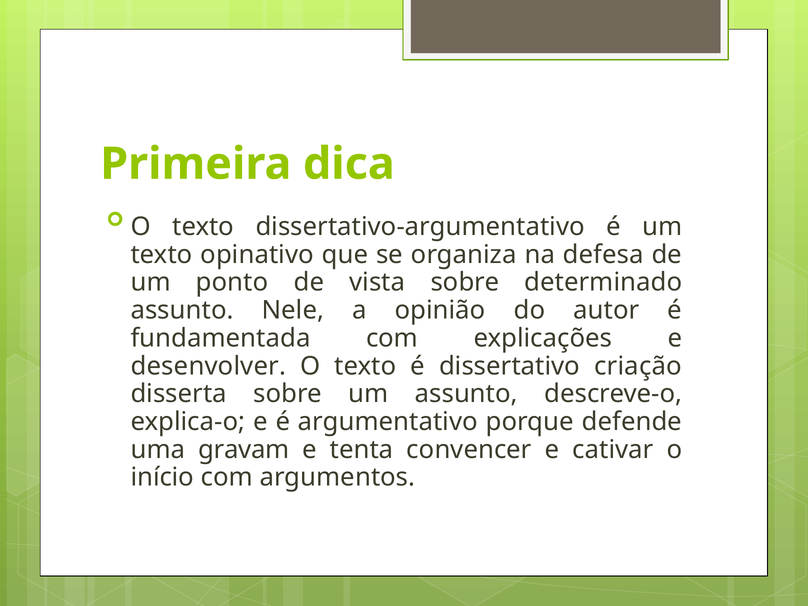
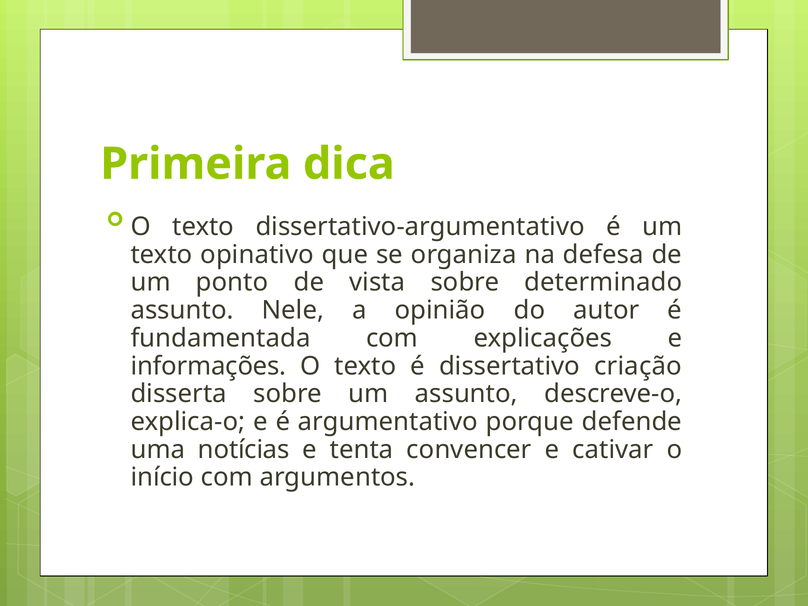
desenvolver: desenvolver -> informações
gravam: gravam -> notícias
